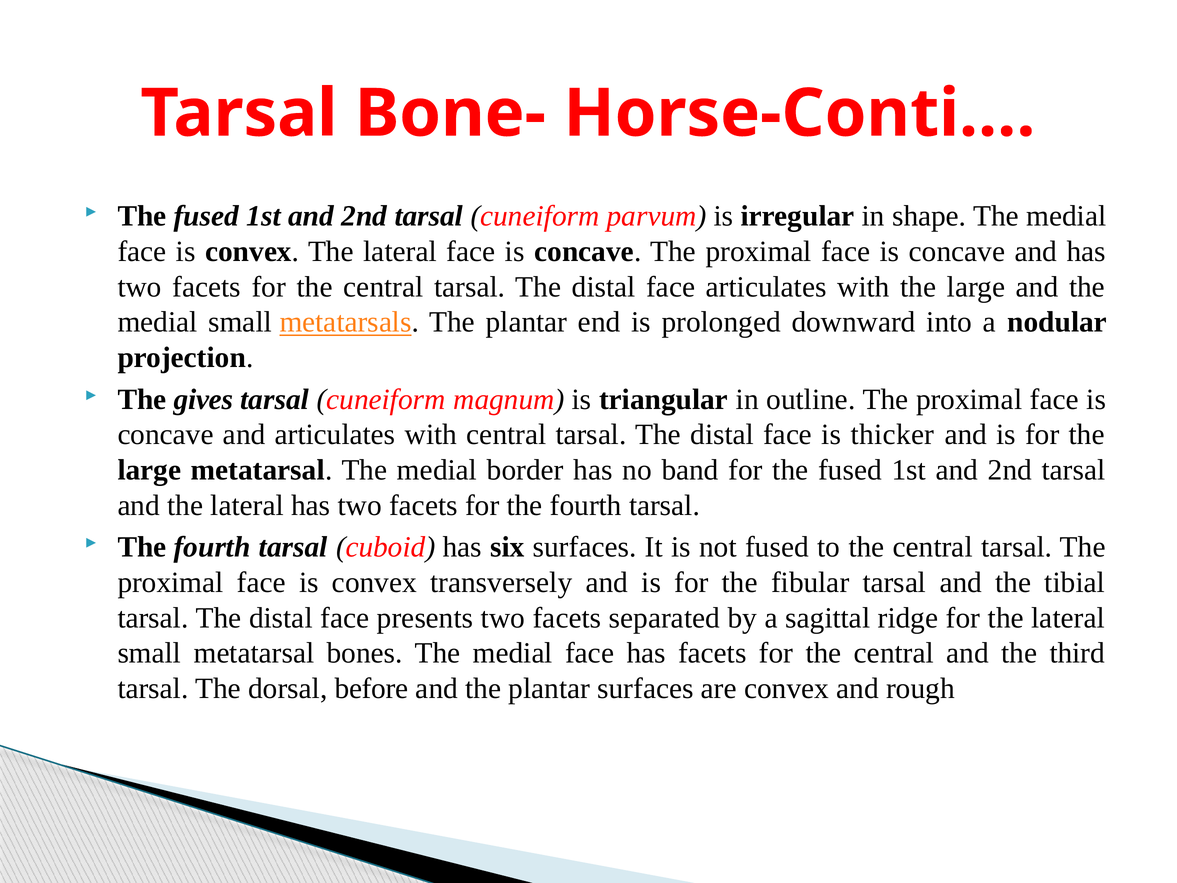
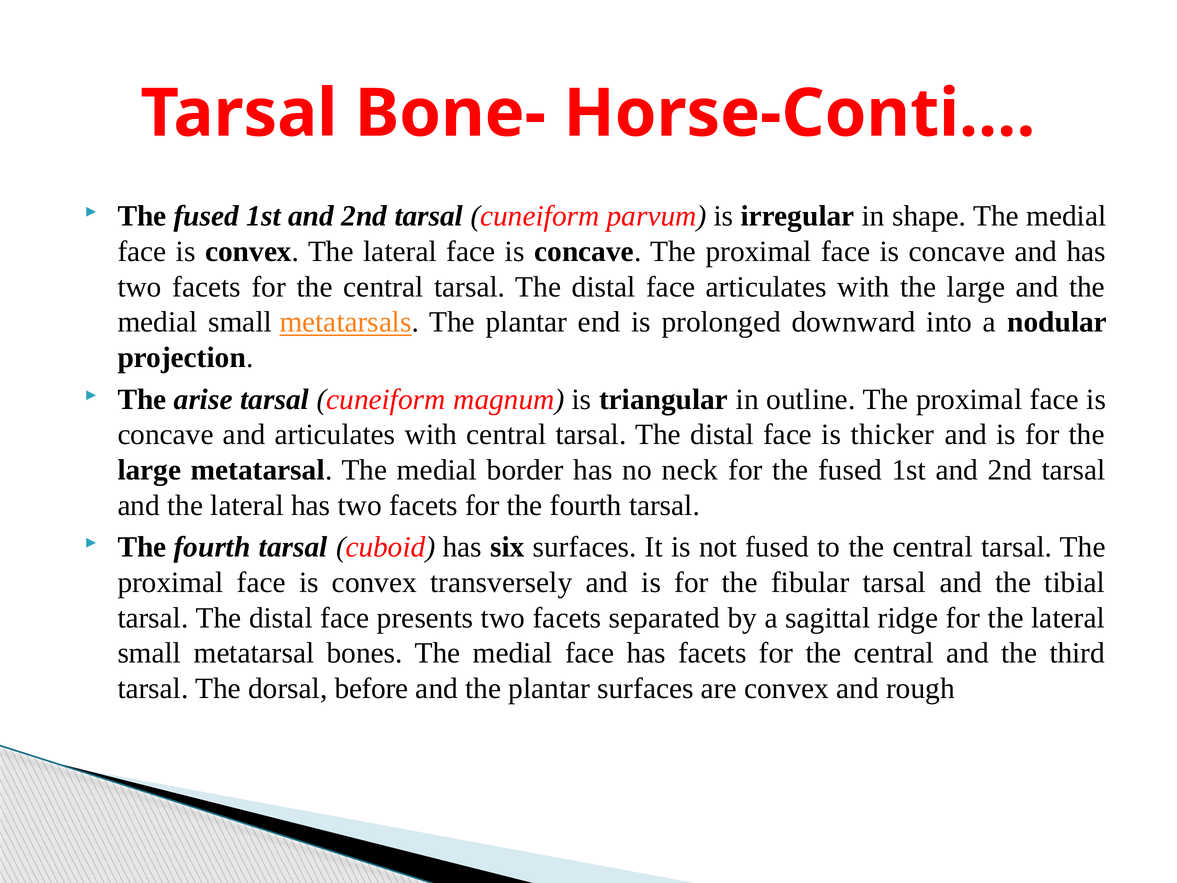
gives: gives -> arise
band: band -> neck
